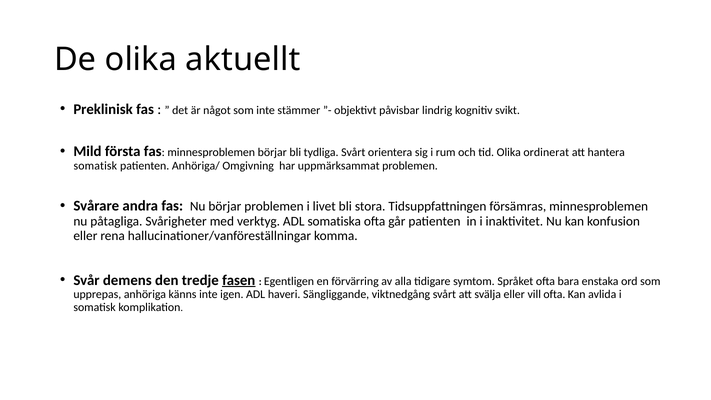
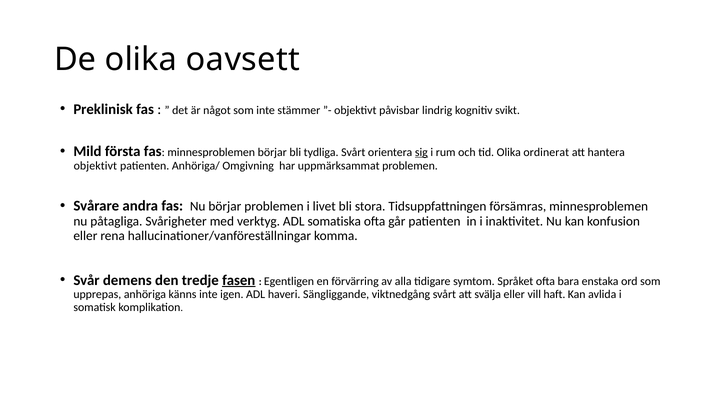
aktuellt: aktuellt -> oavsett
sig underline: none -> present
somatisk at (95, 166): somatisk -> objektivt
vill ofta: ofta -> haft
